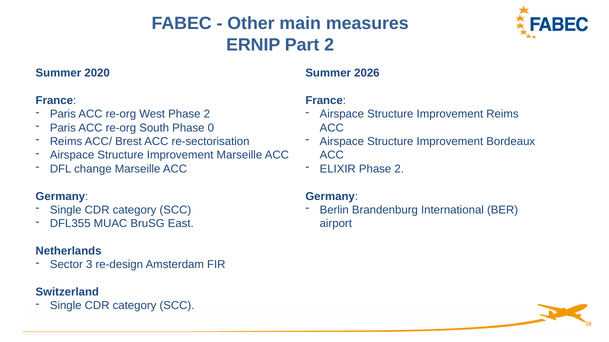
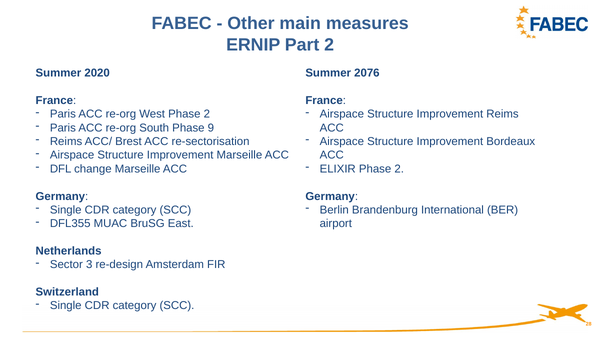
2026: 2026 -> 2076
0: 0 -> 9
